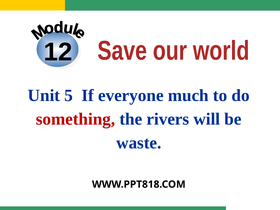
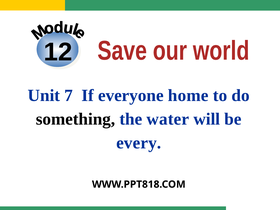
5: 5 -> 7
much: much -> home
something colour: red -> black
rivers: rivers -> water
waste: waste -> every
